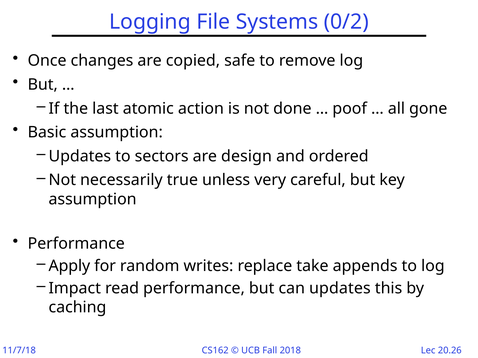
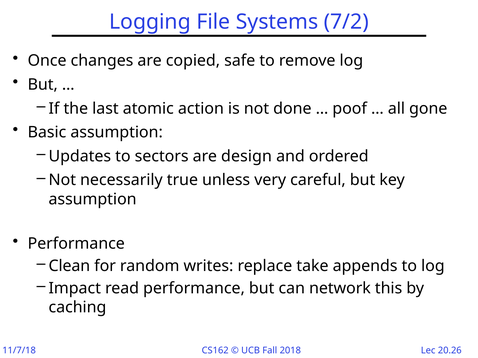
0/2: 0/2 -> 7/2
Apply: Apply -> Clean
can updates: updates -> network
